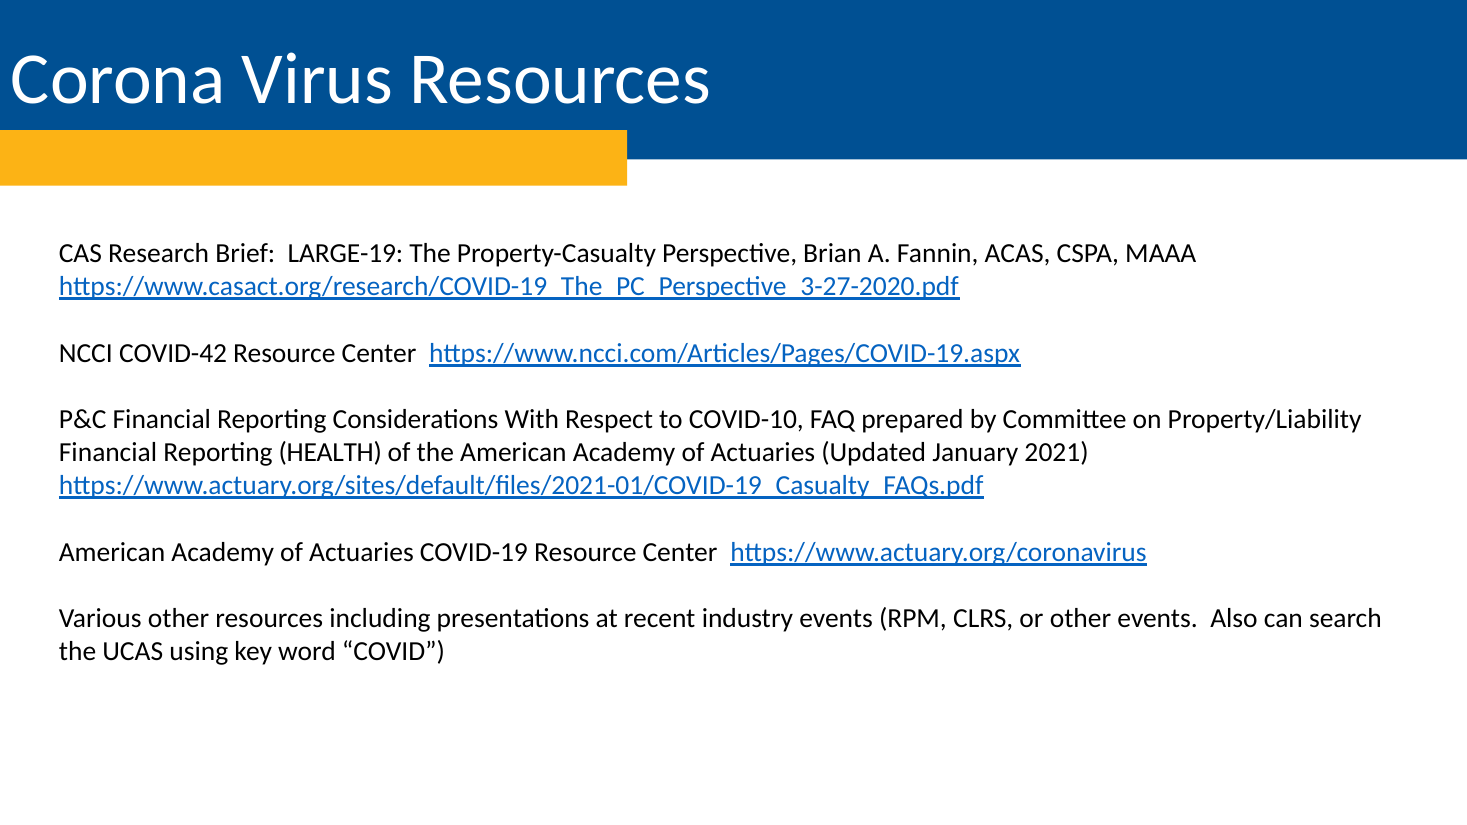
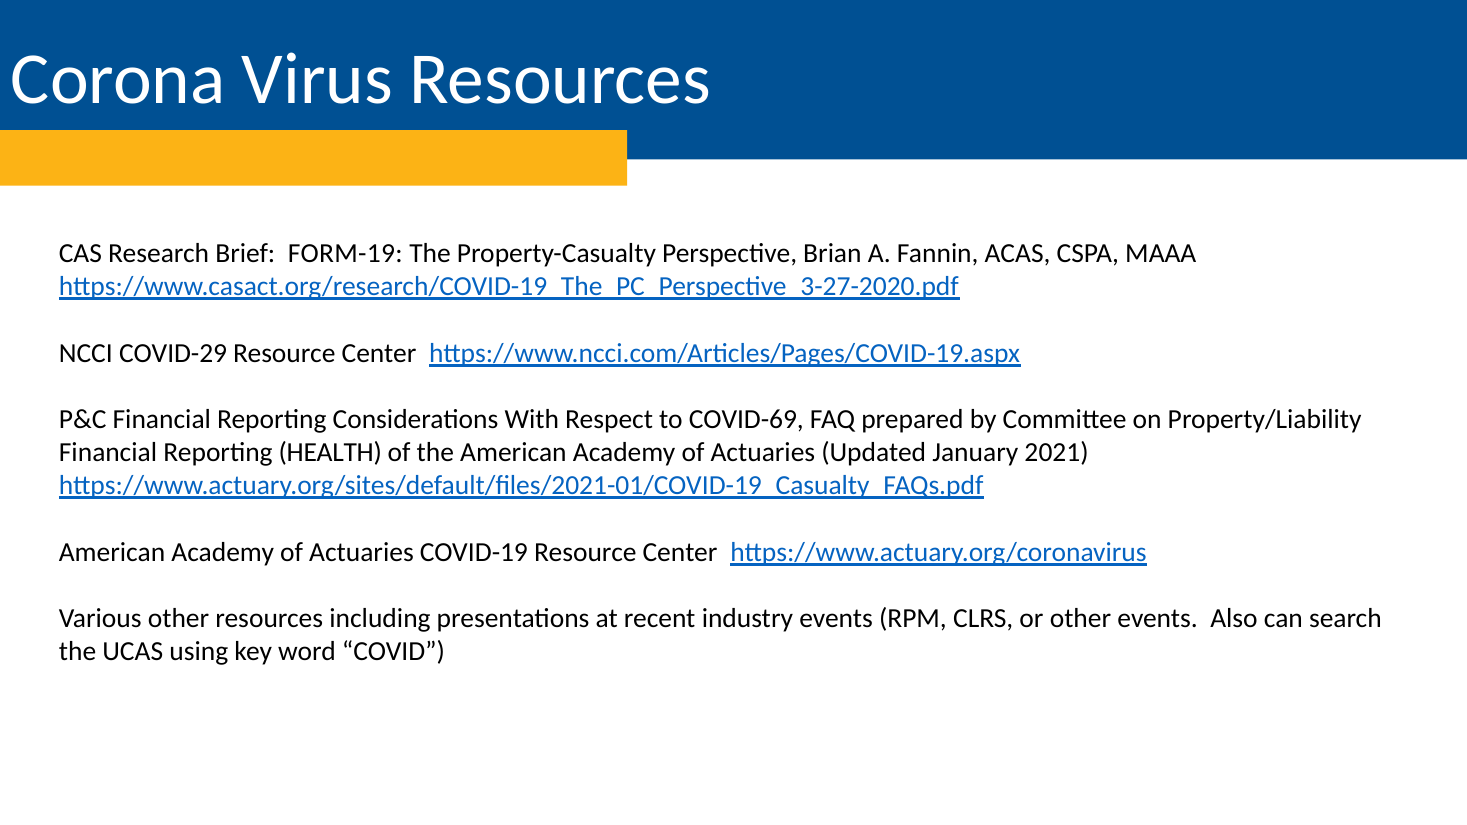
LARGE-19: LARGE-19 -> FORM-19
COVID-42: COVID-42 -> COVID-29
COVID-10: COVID-10 -> COVID-69
